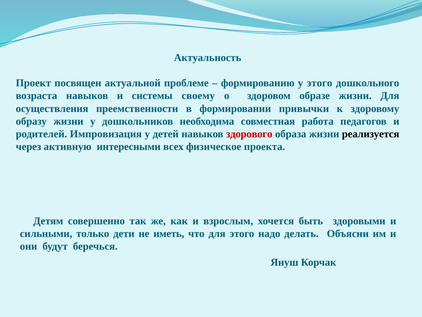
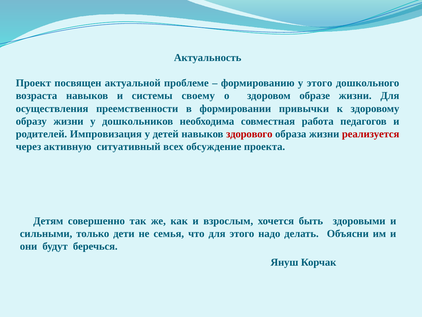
реализуется colour: black -> red
интересными: интересными -> ситуативный
физическое: физическое -> обсуждение
иметь: иметь -> семья
